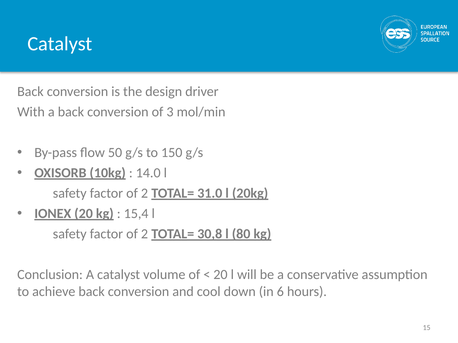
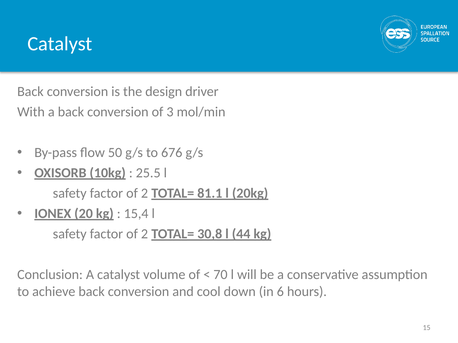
150: 150 -> 676
14.0: 14.0 -> 25.5
31.0: 31.0 -> 81.1
80: 80 -> 44
20 at (220, 275): 20 -> 70
